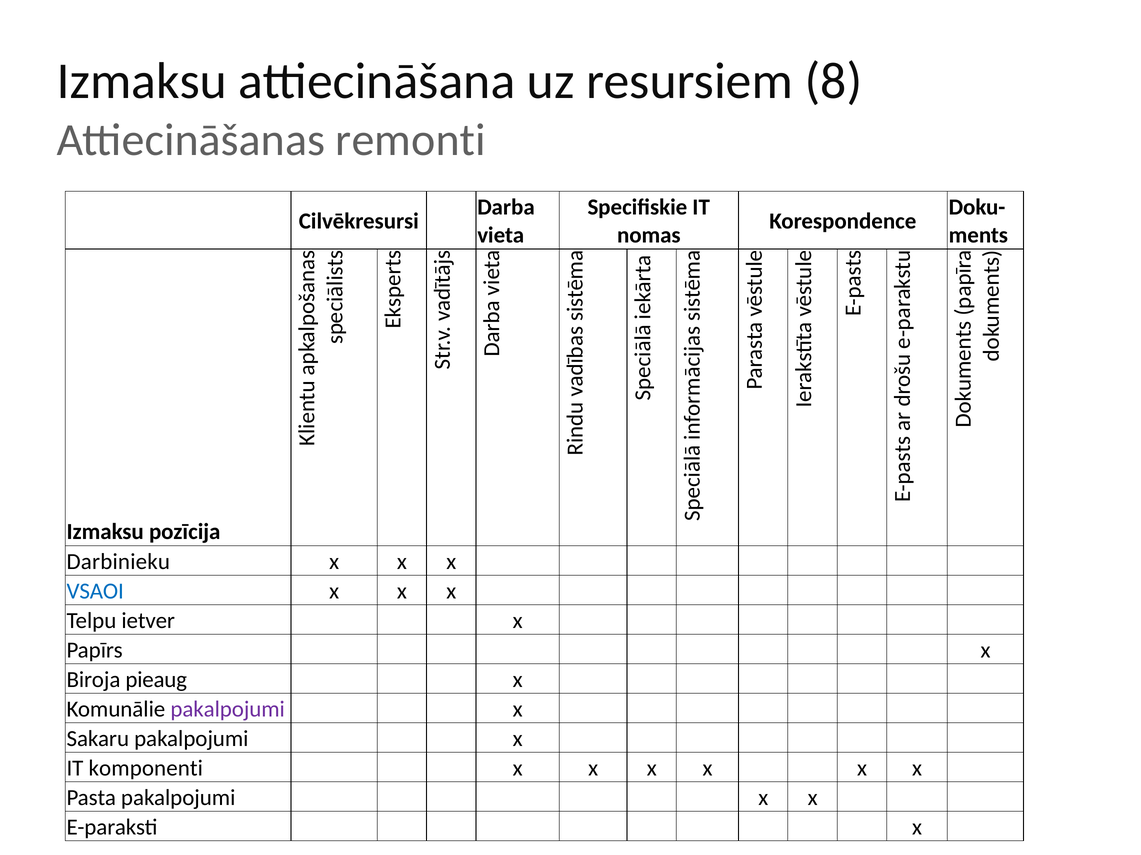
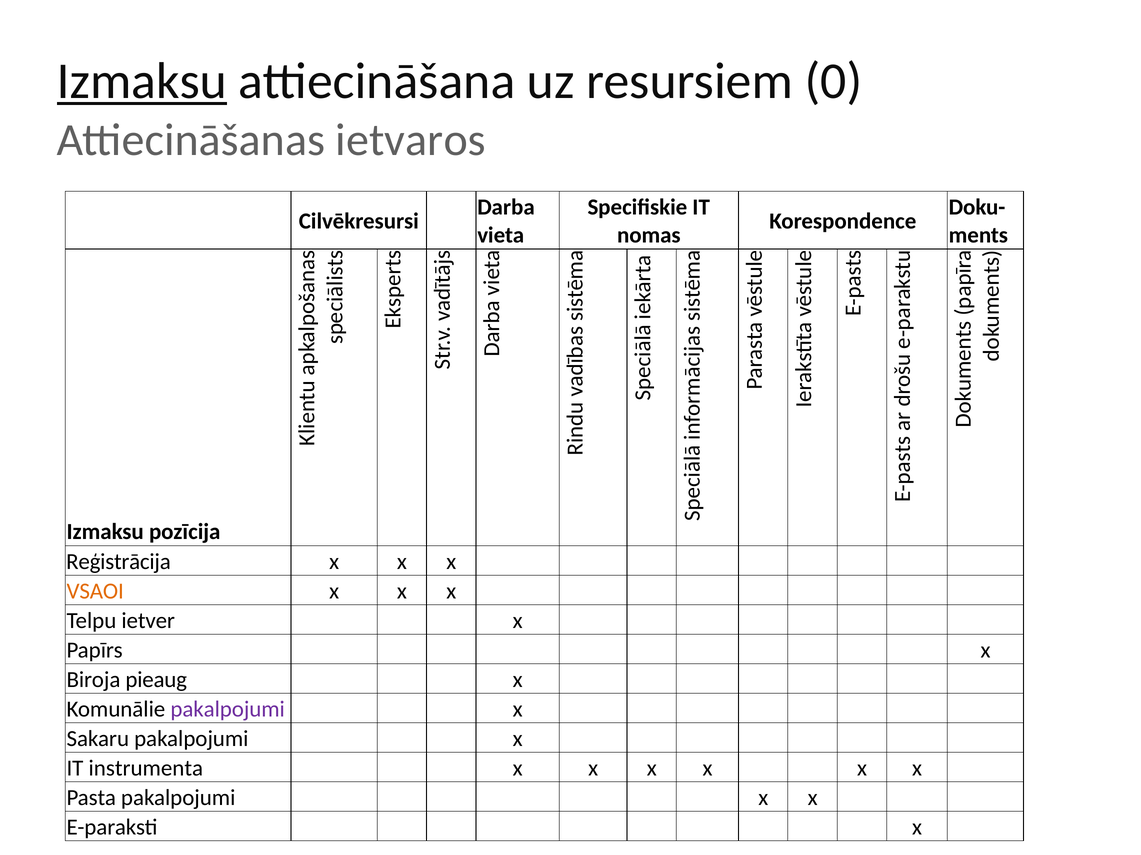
Izmaksu at (142, 81) underline: none -> present
8: 8 -> 0
remonti: remonti -> ietvaros
Darbinieku: Darbinieku -> Reģistrācija
VSAOI colour: blue -> orange
komponenti: komponenti -> instrumenta
